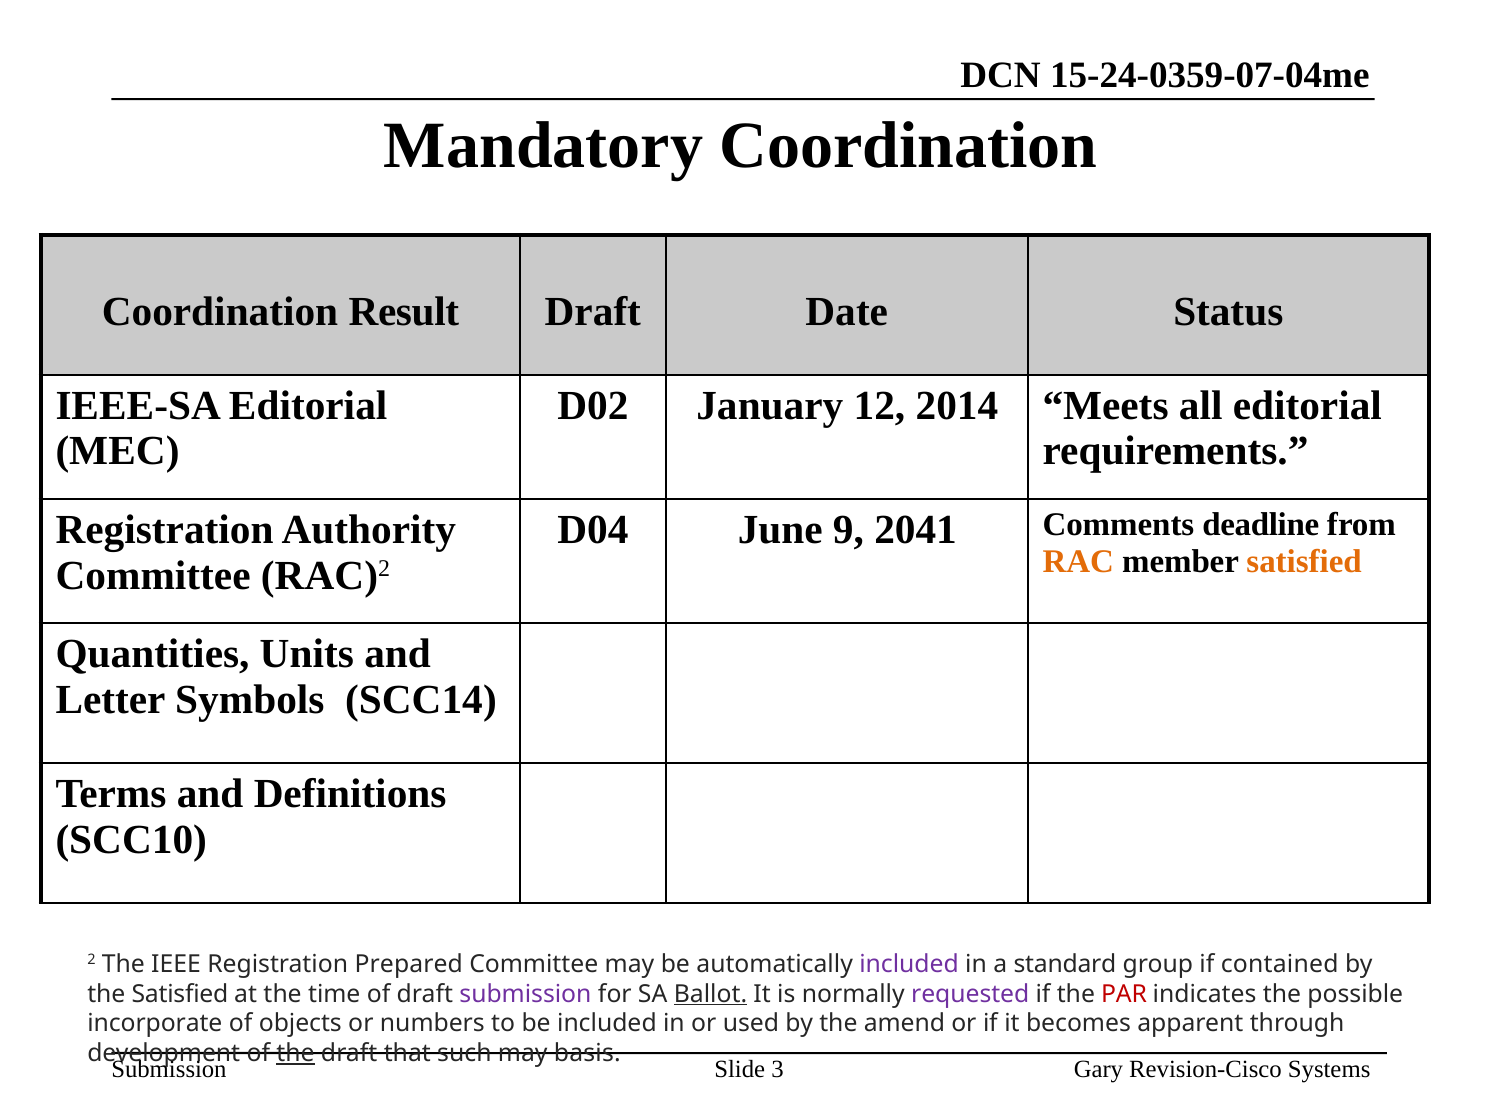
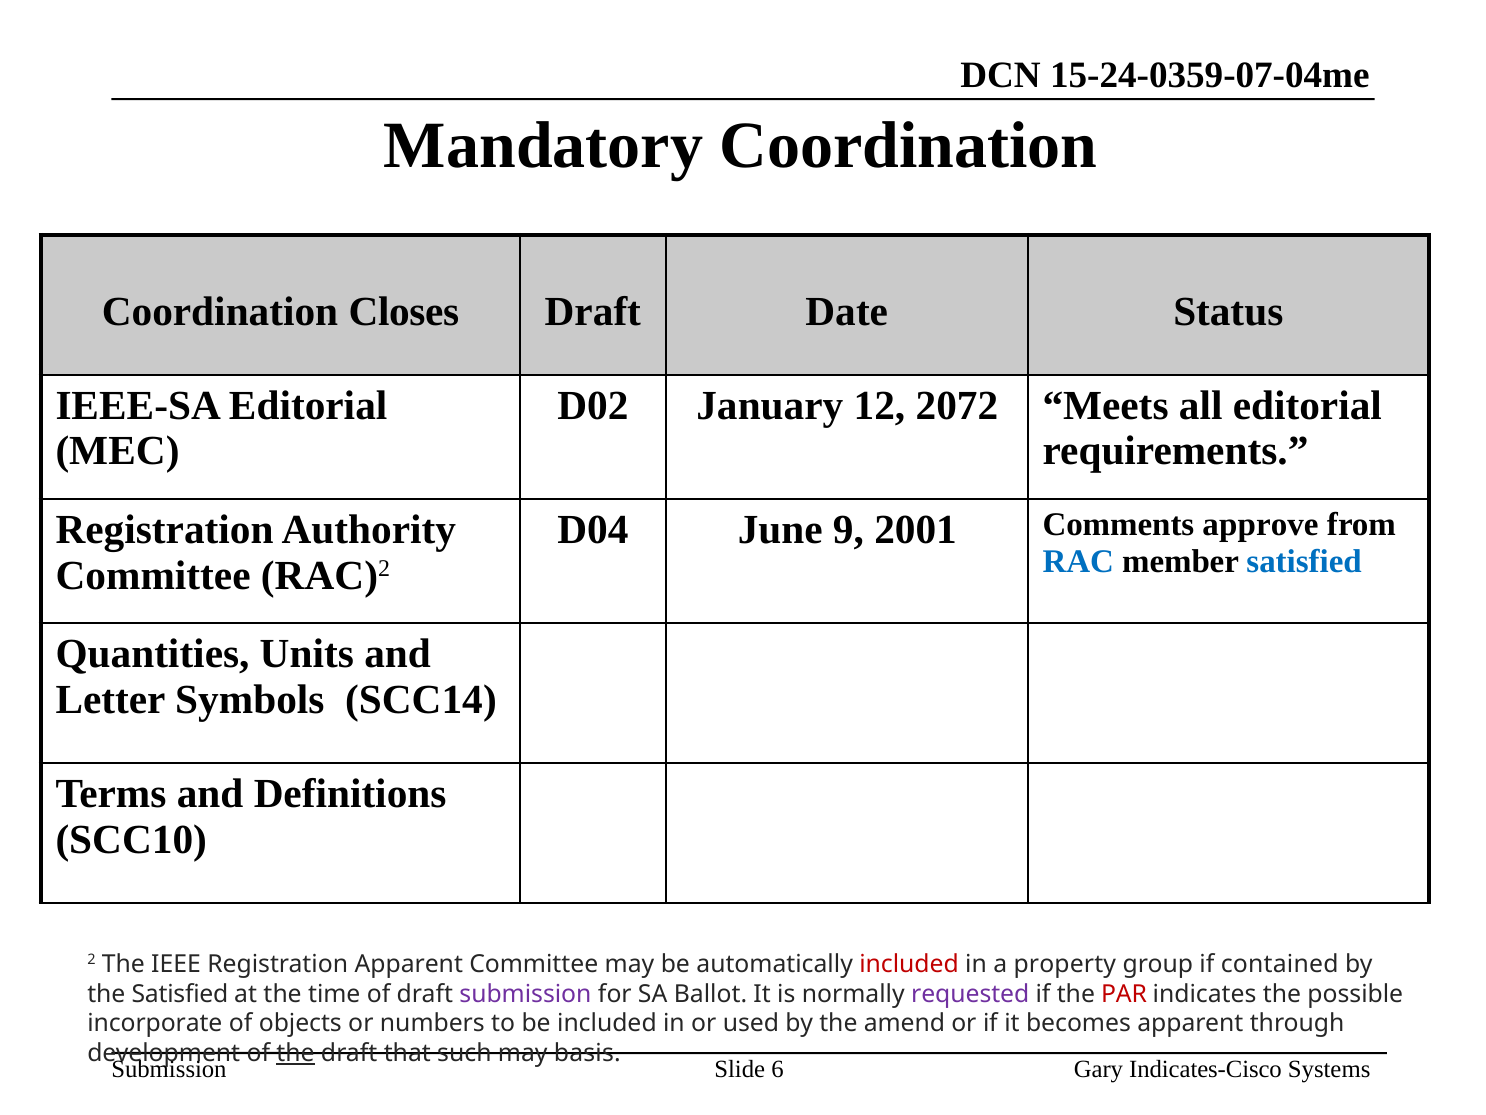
Result: Result -> Closes
2014: 2014 -> 2072
2041: 2041 -> 2001
deadline: deadline -> approve
RAC colour: orange -> blue
satisfied at (1304, 562) colour: orange -> blue
Registration Prepared: Prepared -> Apparent
included at (909, 964) colour: purple -> red
standard: standard -> property
Ballot underline: present -> none
Revision-Cisco: Revision-Cisco -> Indicates-Cisco
3: 3 -> 6
